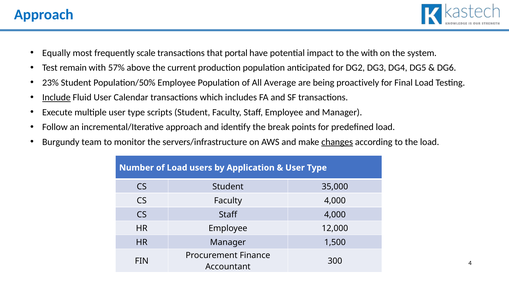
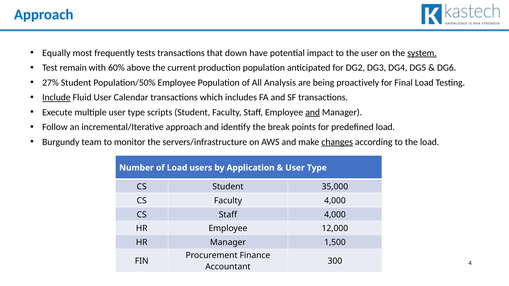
scale: scale -> tests
portal: portal -> down
the with: with -> user
system underline: none -> present
57%: 57% -> 60%
23%: 23% -> 27%
Average: Average -> Analysis
and at (313, 112) underline: none -> present
